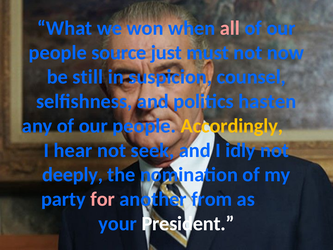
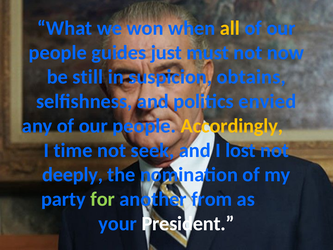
all colour: pink -> yellow
source: source -> guides
counsel: counsel -> obtains
hasten: hasten -> envied
hear: hear -> time
idly: idly -> lost
for colour: pink -> light green
